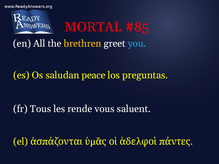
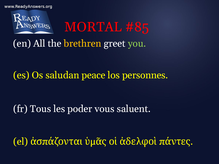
you colour: light blue -> light green
preguntas: preguntas -> personnes
rende: rende -> poder
